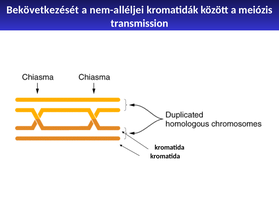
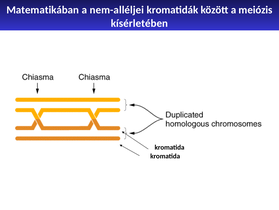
Bekövetkezését: Bekövetkezését -> Matematikában
transmission: transmission -> kísérletében
